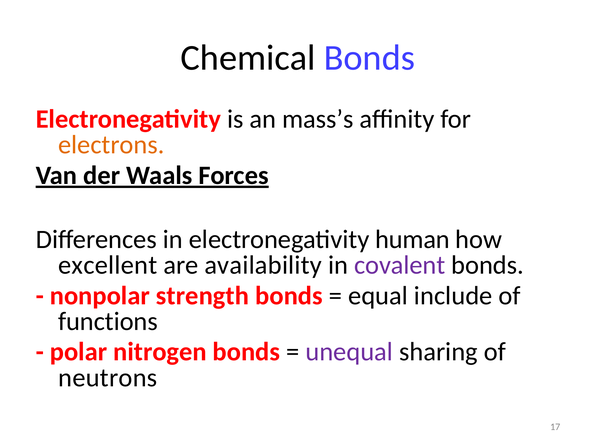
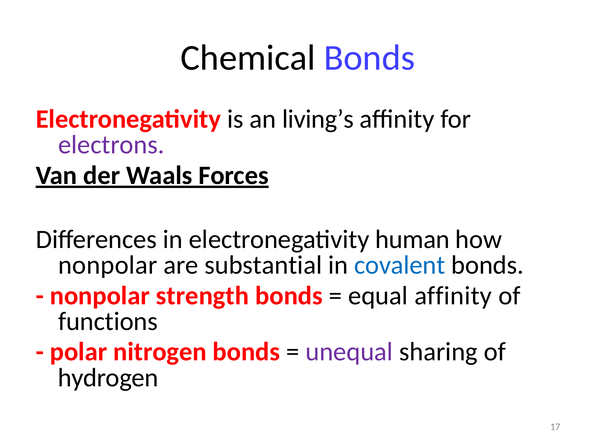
mass’s: mass’s -> living’s
electrons colour: orange -> purple
excellent at (108, 265): excellent -> nonpolar
availability: availability -> substantial
covalent colour: purple -> blue
equal include: include -> affinity
neutrons: neutrons -> hydrogen
